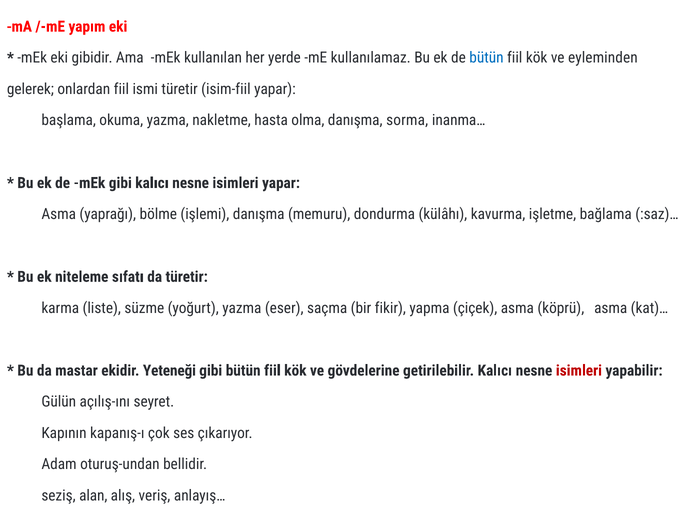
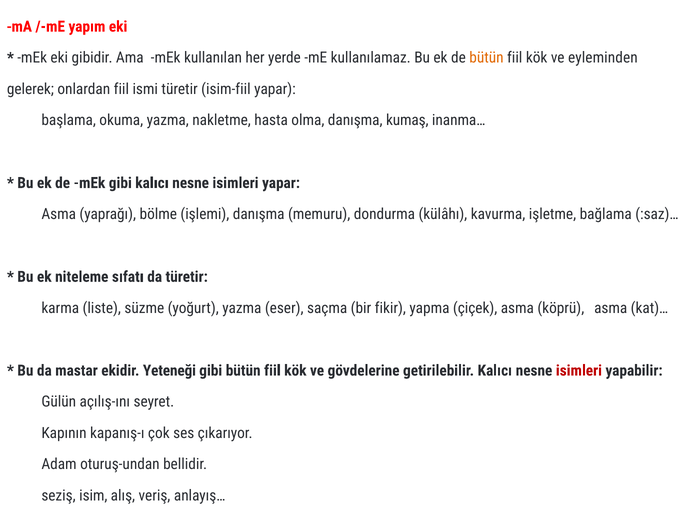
bütün at (486, 58) colour: blue -> orange
sorma: sorma -> kumaş
alan: alan -> isim
